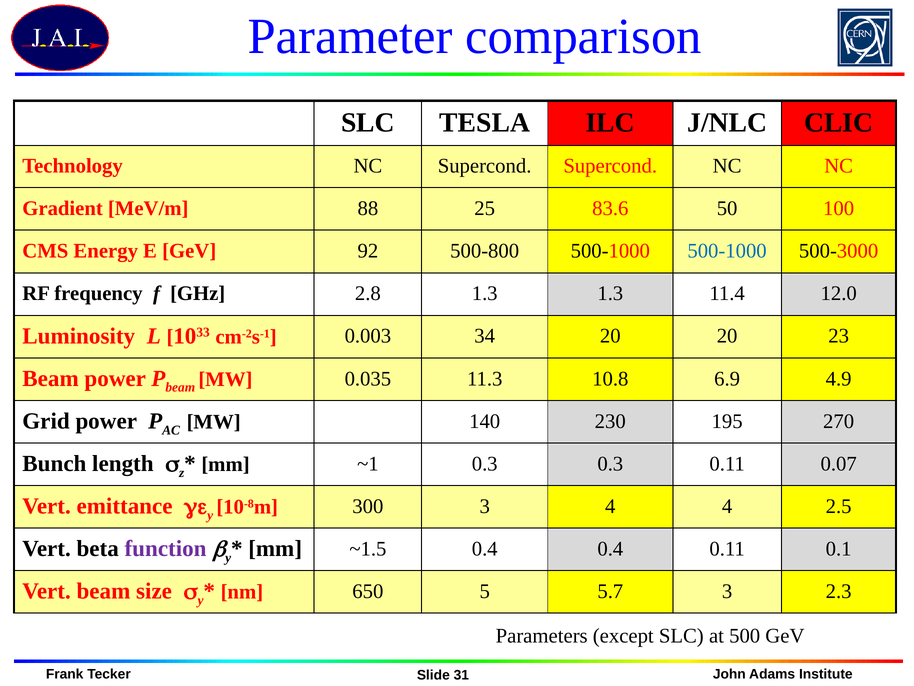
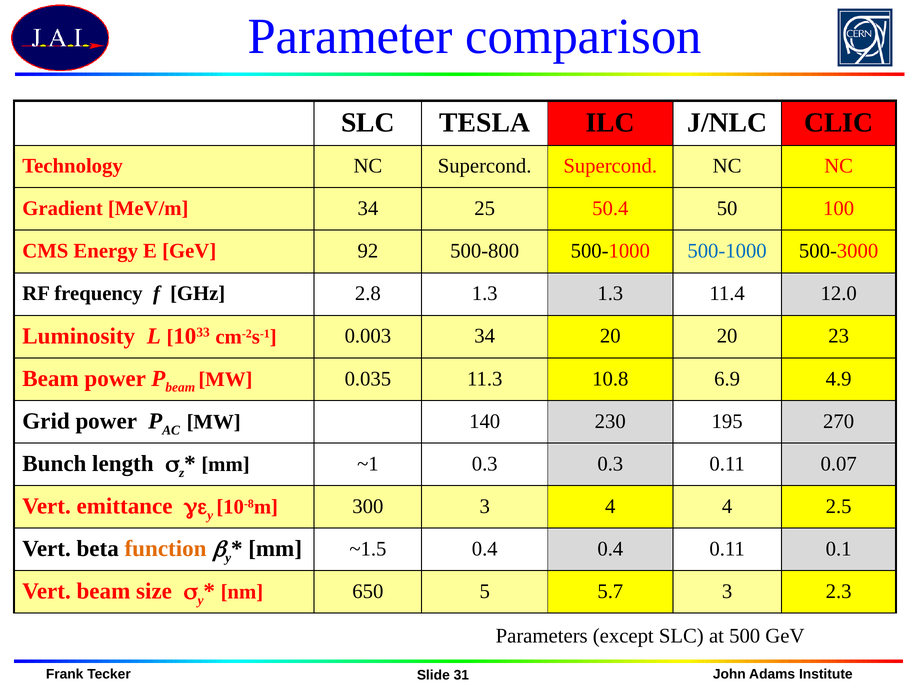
MeV/m 88: 88 -> 34
83.6: 83.6 -> 50.4
function colour: purple -> orange
